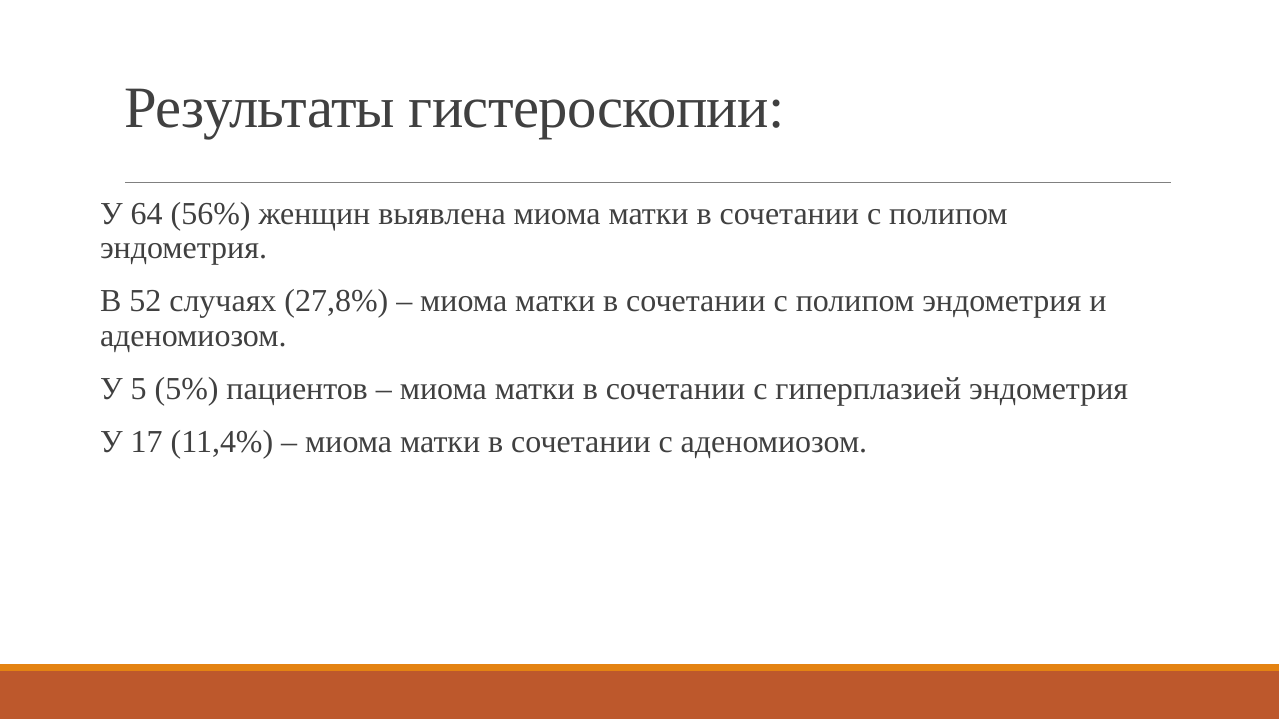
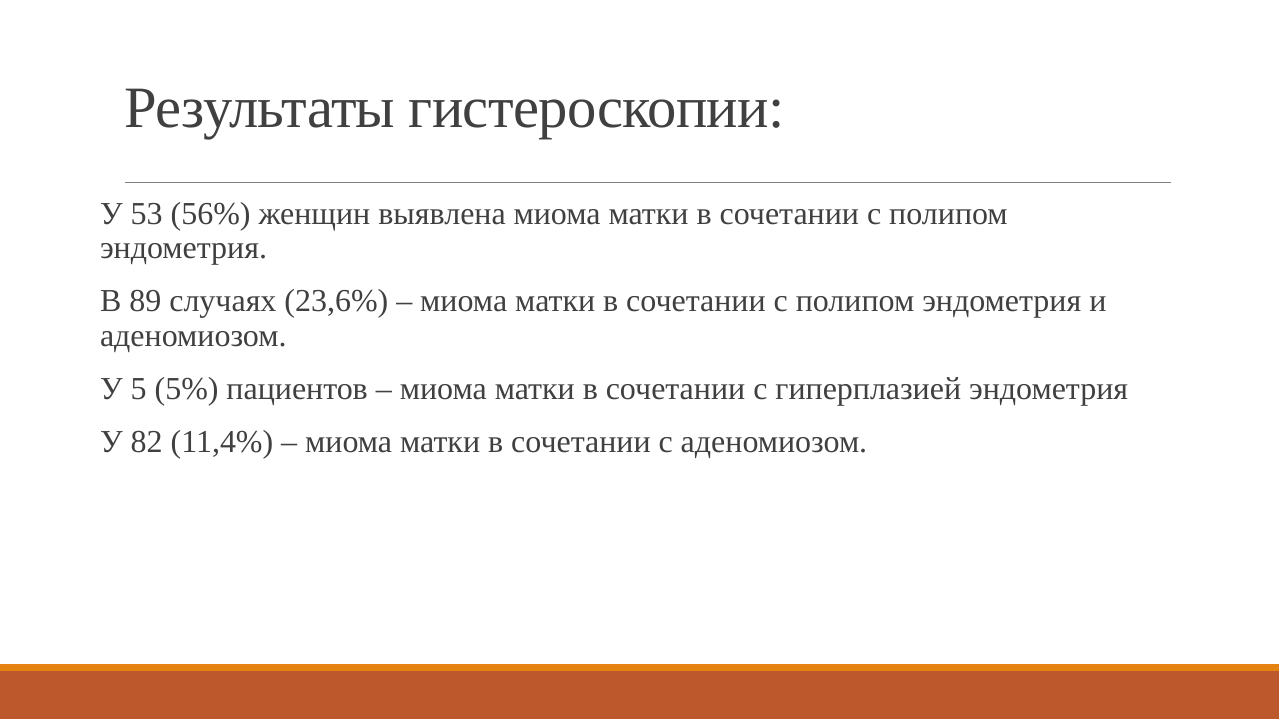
64: 64 -> 53
52: 52 -> 89
27,8%: 27,8% -> 23,6%
17: 17 -> 82
